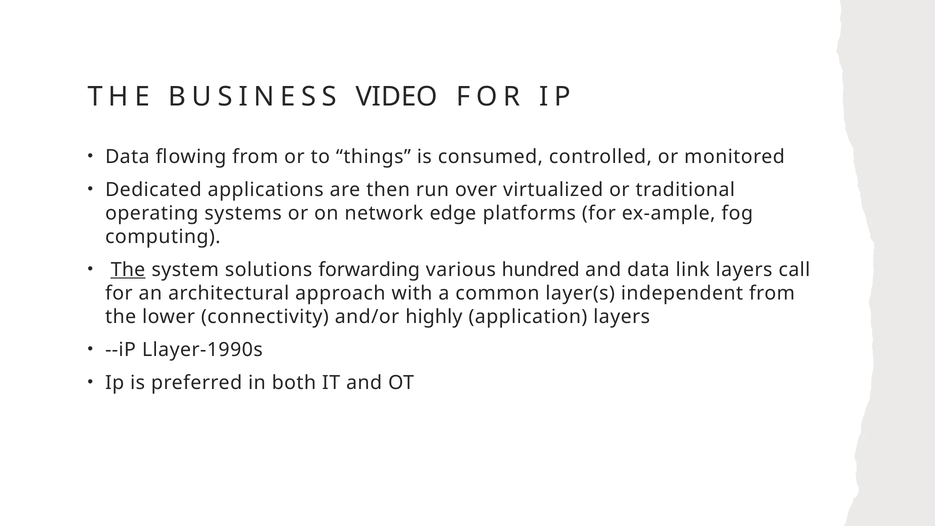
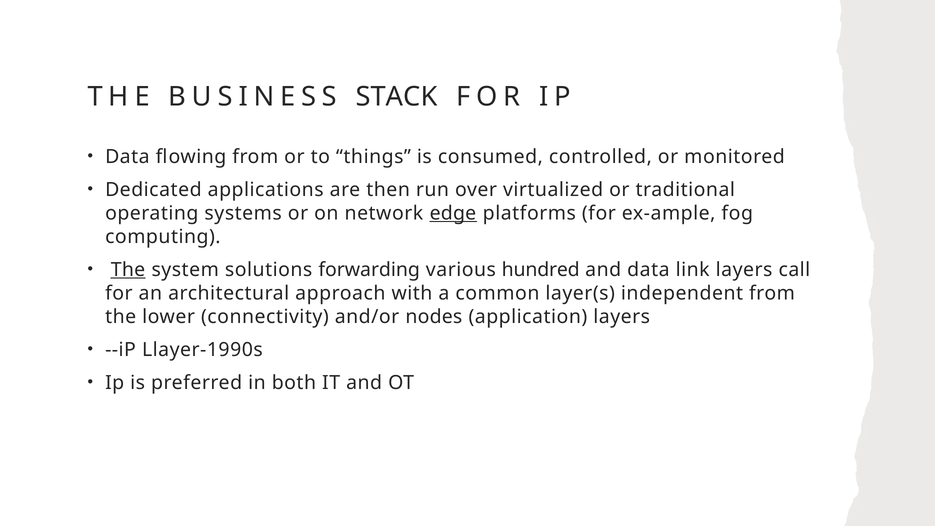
VIDEO: VIDEO -> STACK
edge underline: none -> present
highly: highly -> nodes
